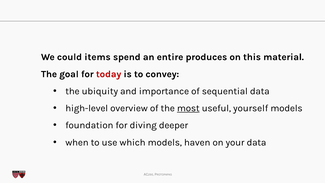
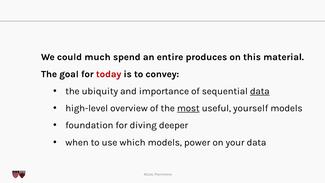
items: items -> much
data at (260, 91) underline: none -> present
haven: haven -> power
